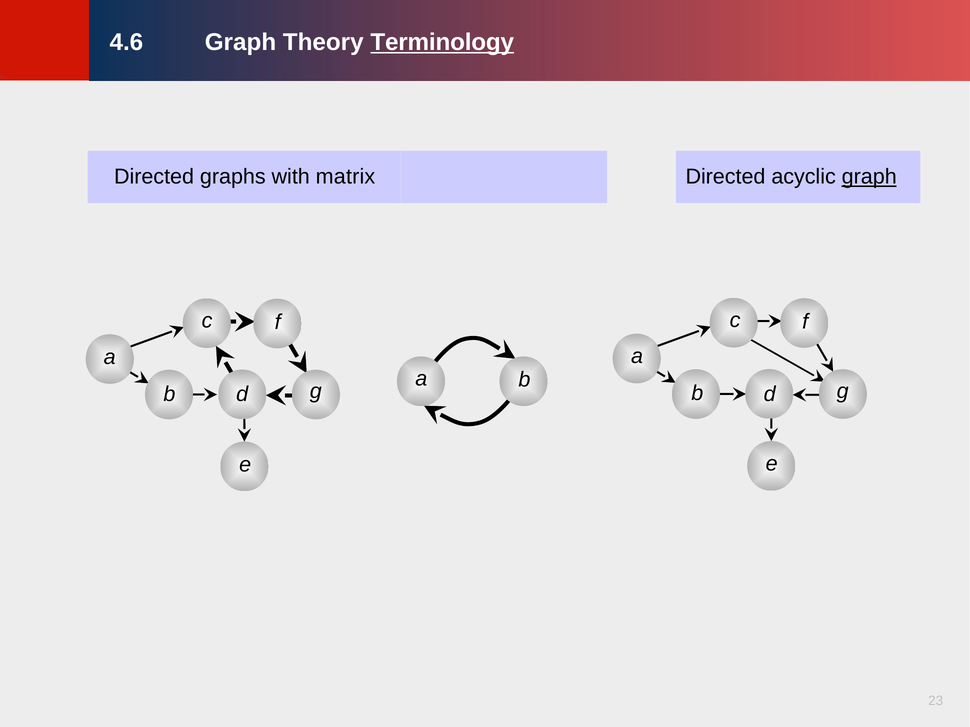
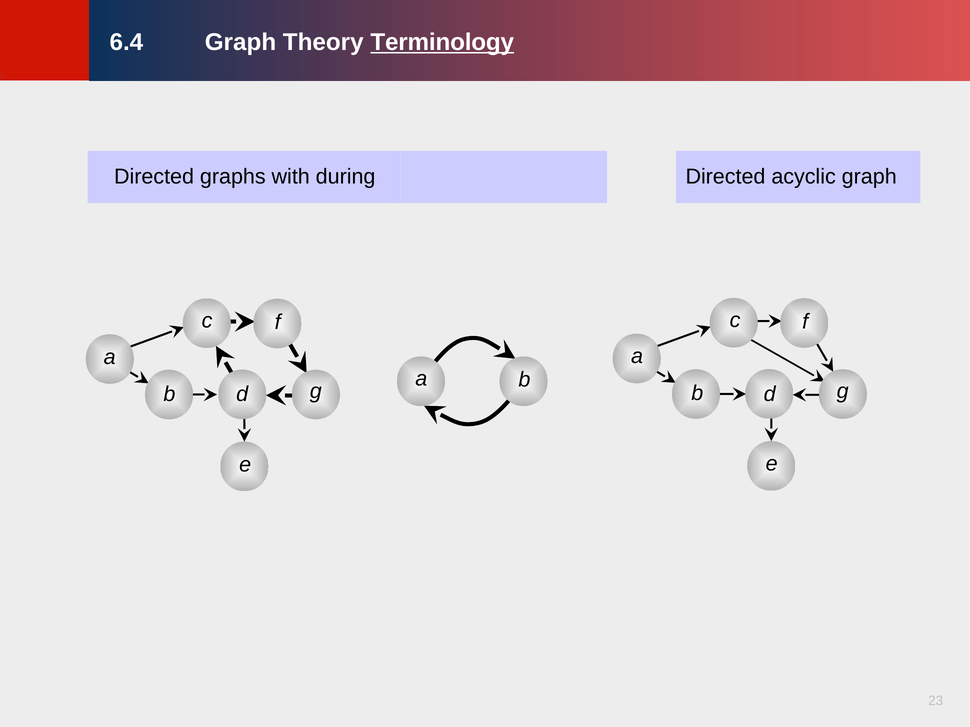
4.6: 4.6 -> 6.4
matrix: matrix -> during
graph at (869, 177) underline: present -> none
